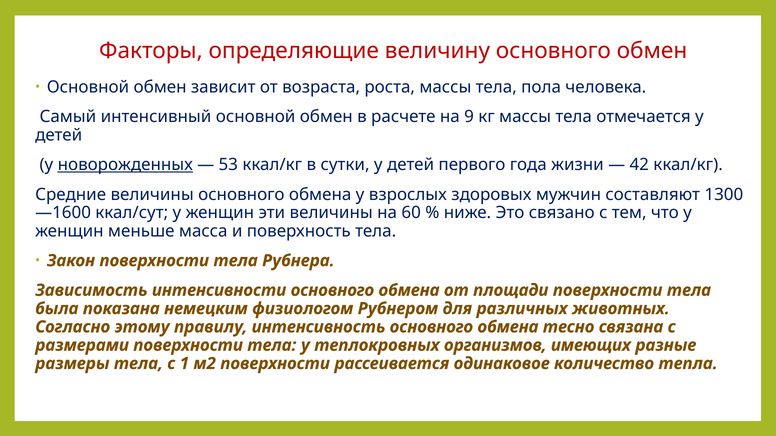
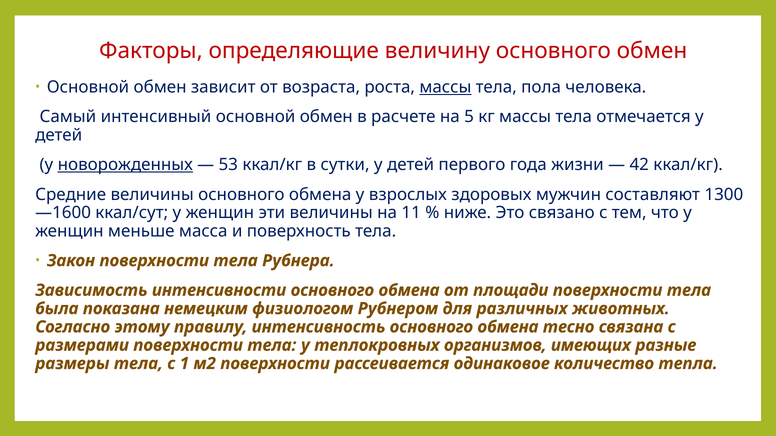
массы at (445, 87) underline: none -> present
9: 9 -> 5
60: 60 -> 11
